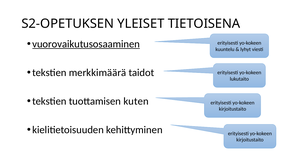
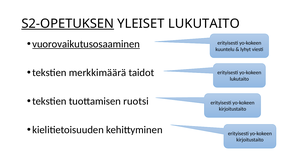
S2-OPETUKSEN underline: none -> present
YLEISET TIETOISENA: TIETOISENA -> LUKUTAITO
kuten: kuten -> ruotsi
